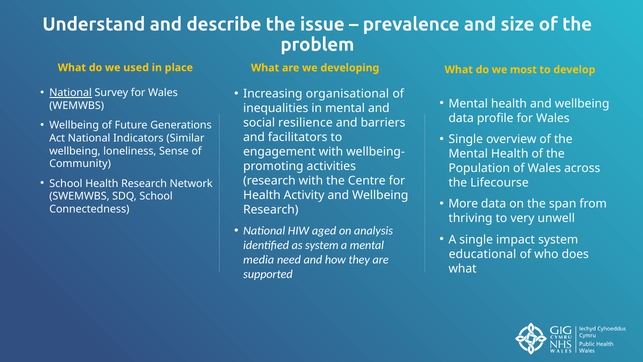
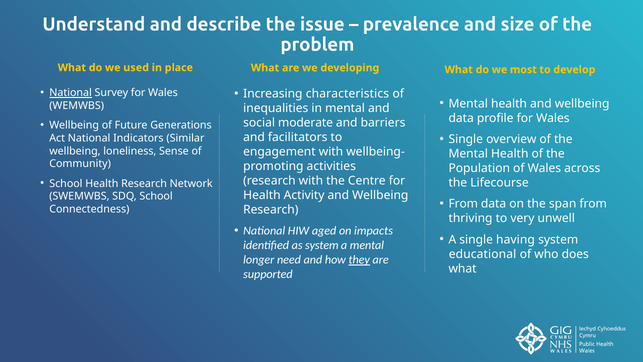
organisational: organisational -> characteristics
resilience: resilience -> moderate
More at (463, 204): More -> From
analysis: analysis -> impacts
impact: impact -> having
media: media -> longer
they underline: none -> present
